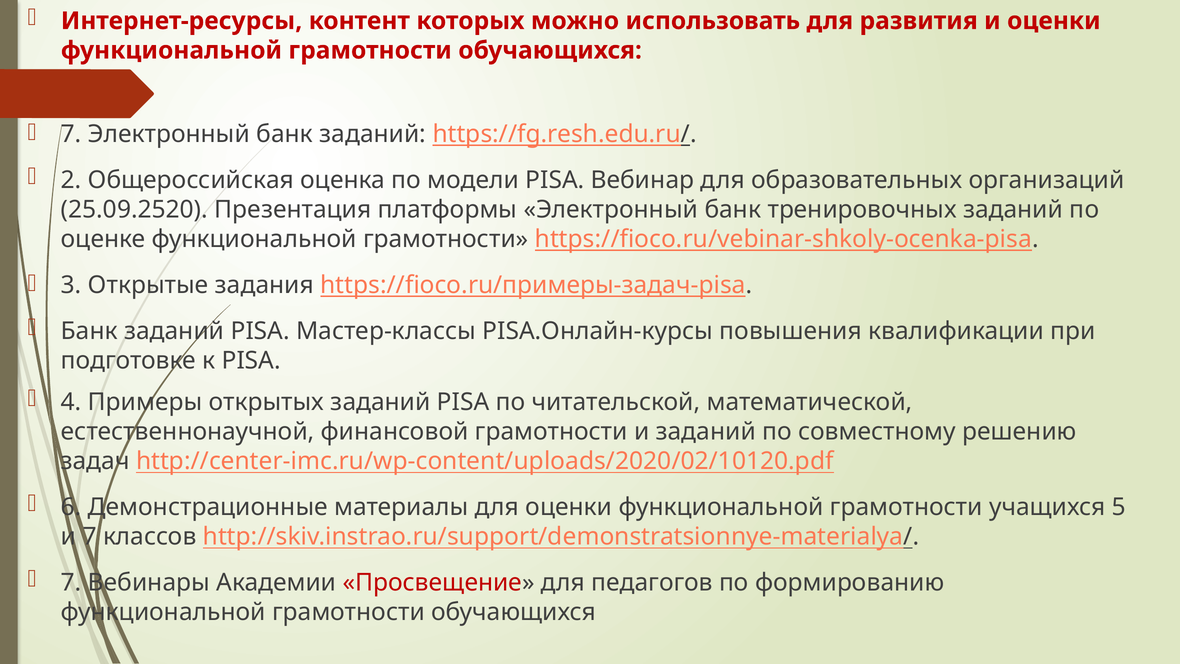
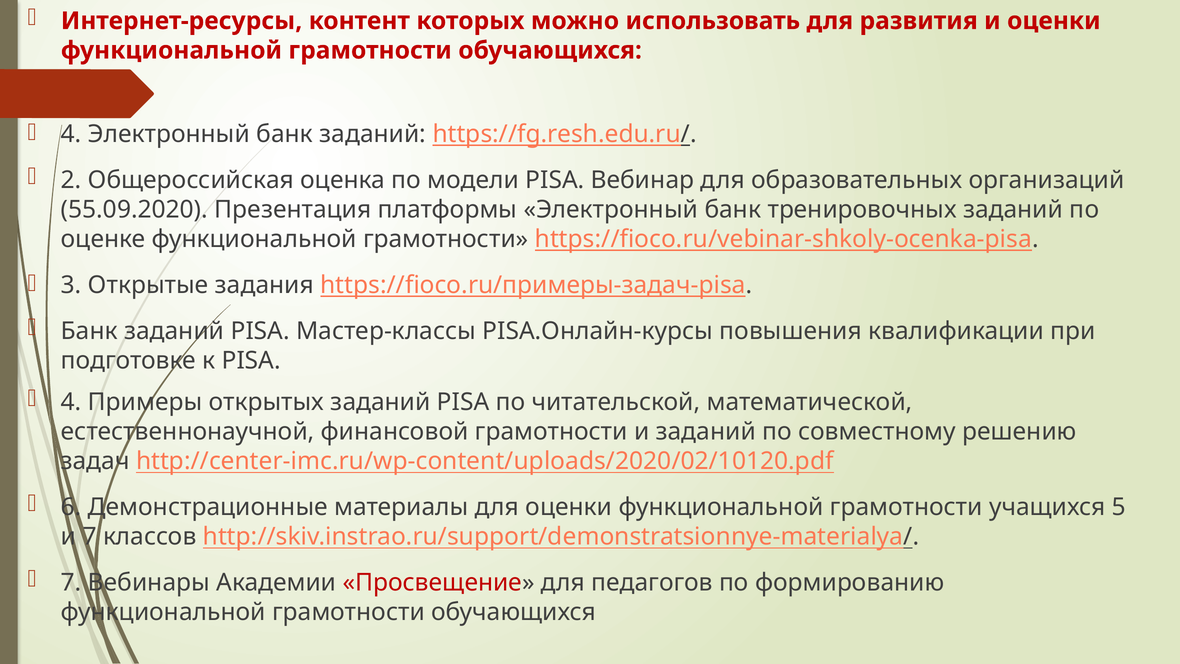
7 at (71, 134): 7 -> 4
25.09.2520: 25.09.2520 -> 55.09.2020
